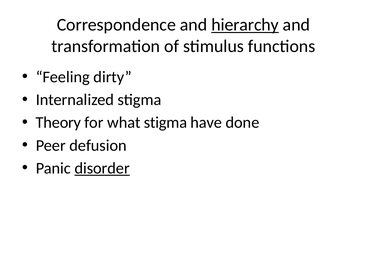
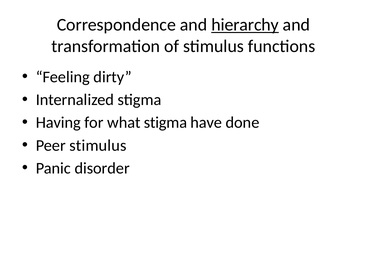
Theory: Theory -> Having
Peer defusion: defusion -> stimulus
disorder underline: present -> none
